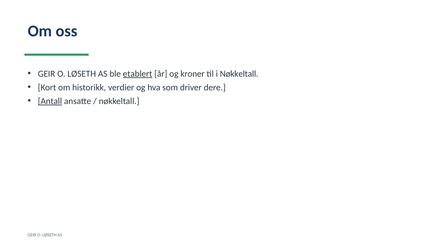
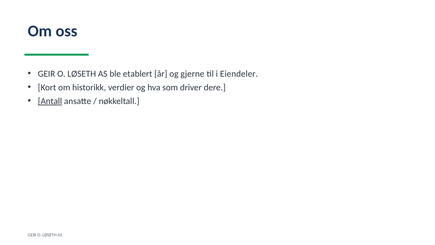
etablert underline: present -> none
kroner: kroner -> gjerne
i Nøkkeltall: Nøkkeltall -> Eiendeler
